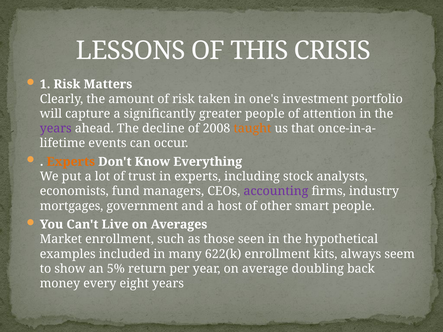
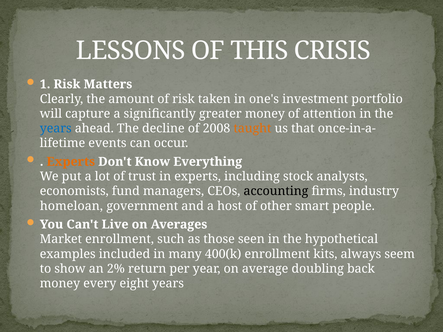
greater people: people -> money
years at (56, 129) colour: purple -> blue
accounting colour: purple -> black
mortgages: mortgages -> homeloan
622(k: 622(k -> 400(k
5%: 5% -> 2%
